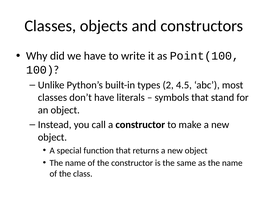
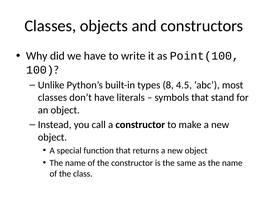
2: 2 -> 8
